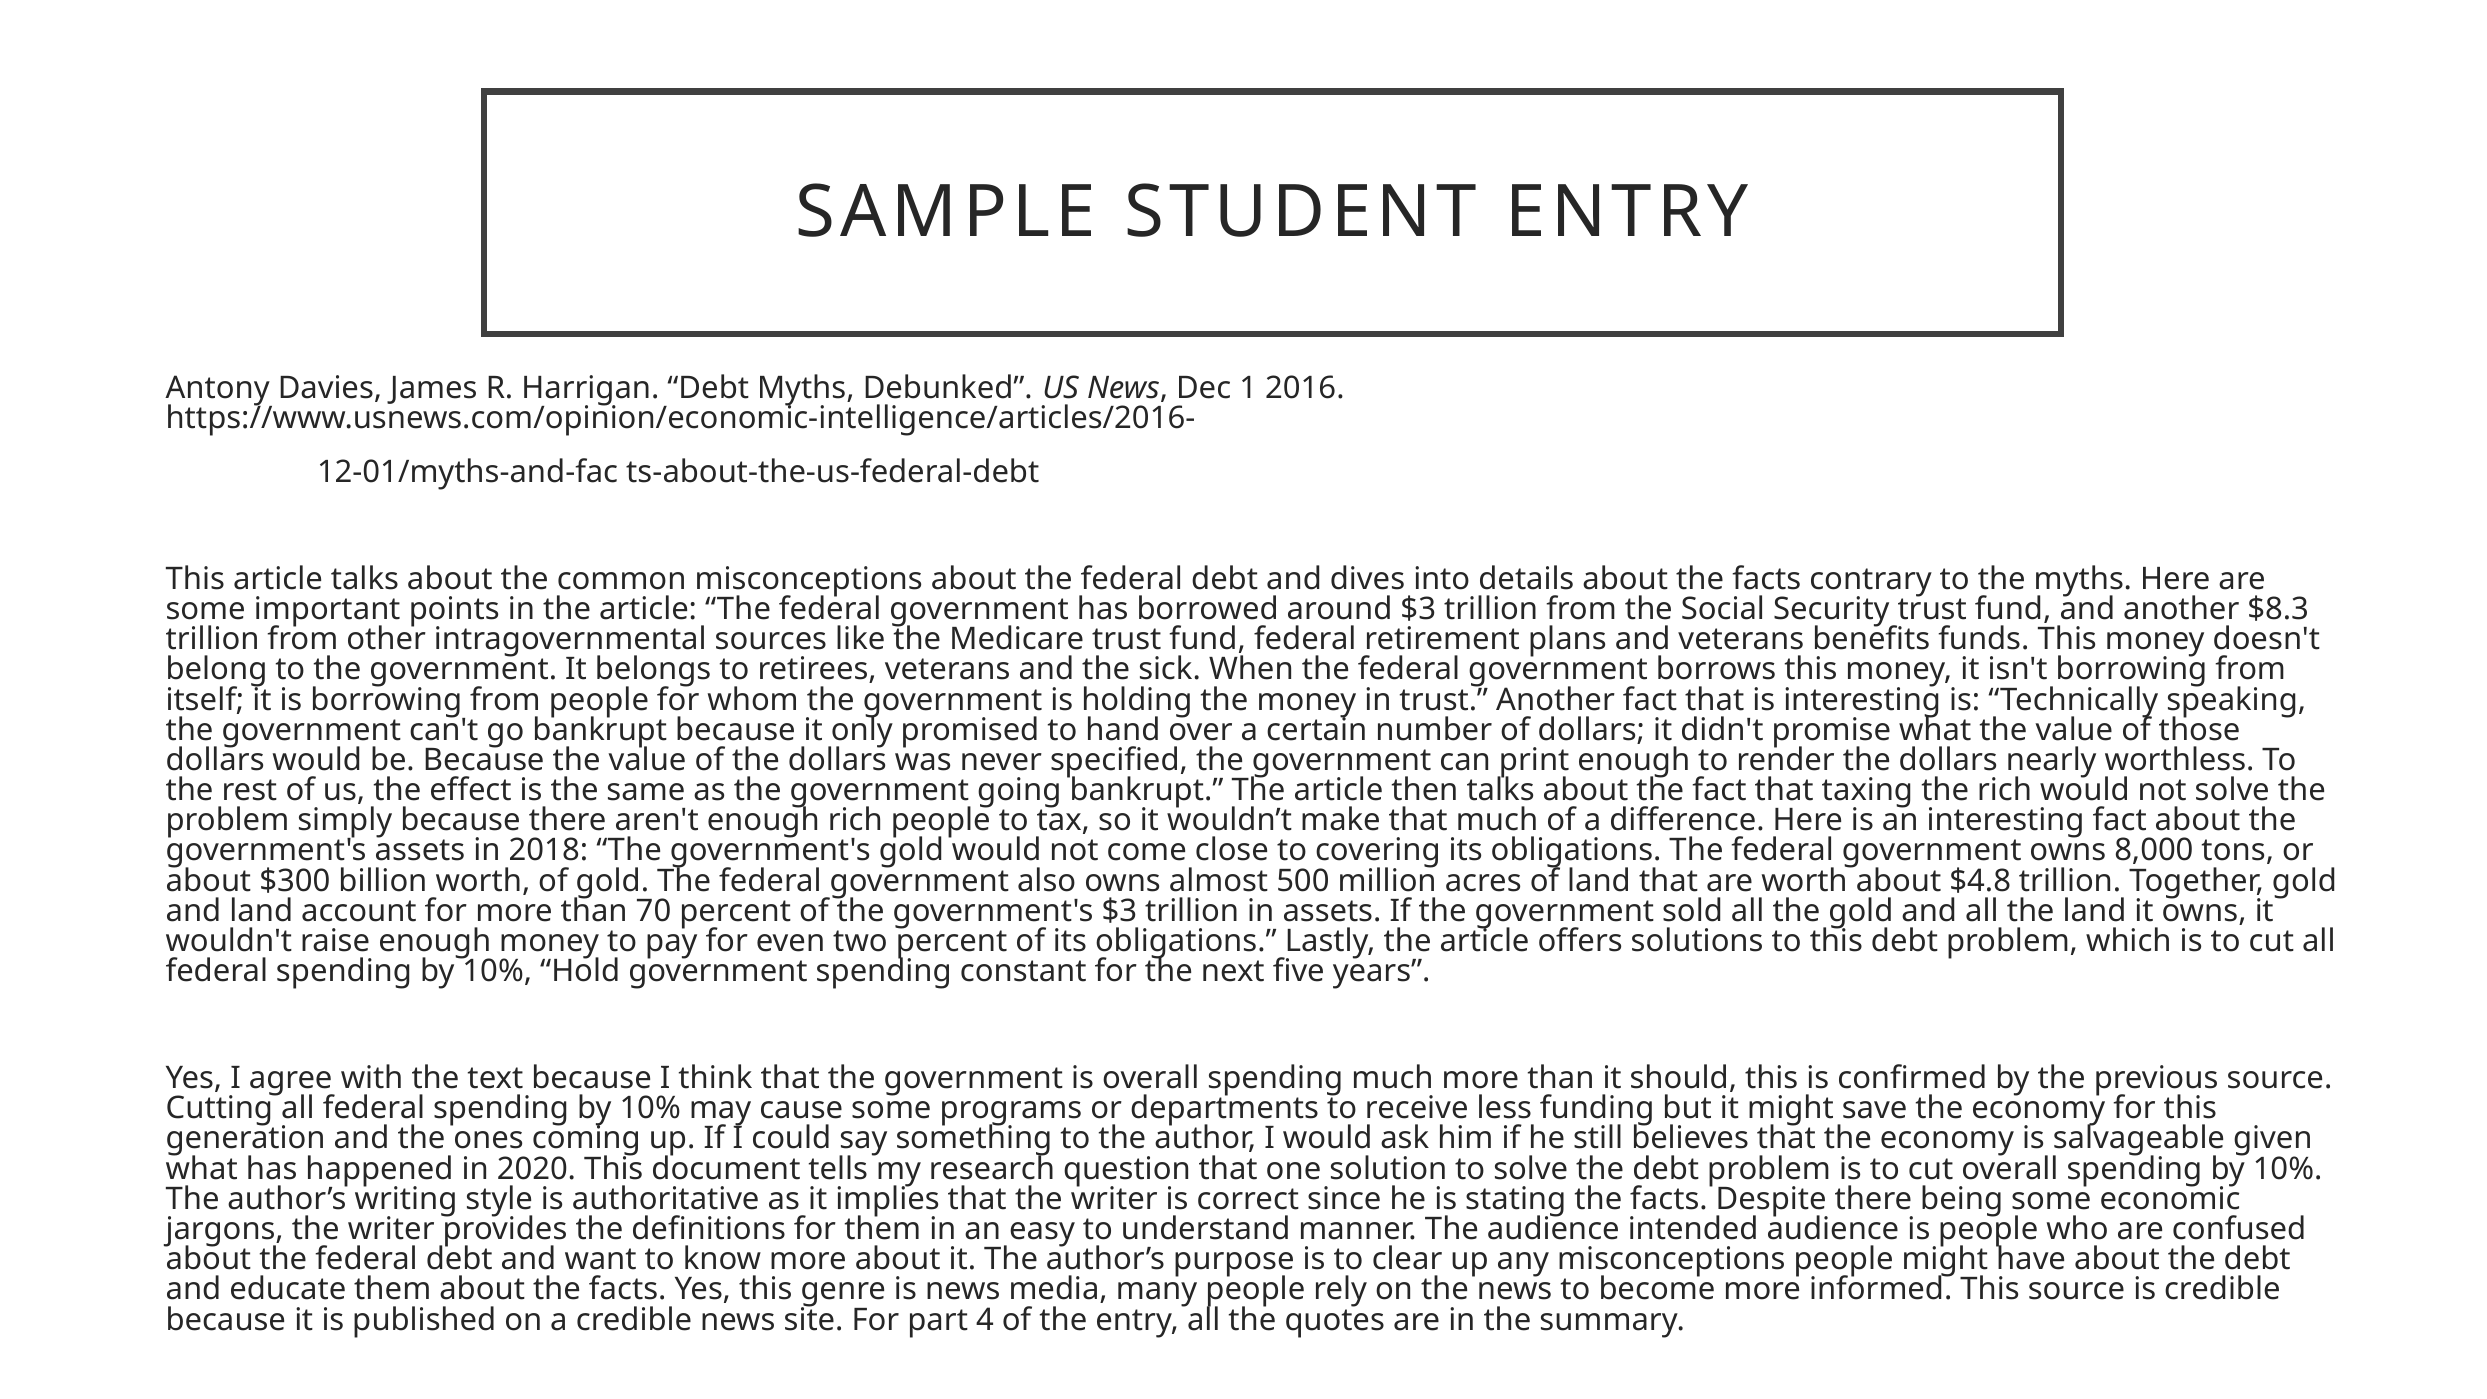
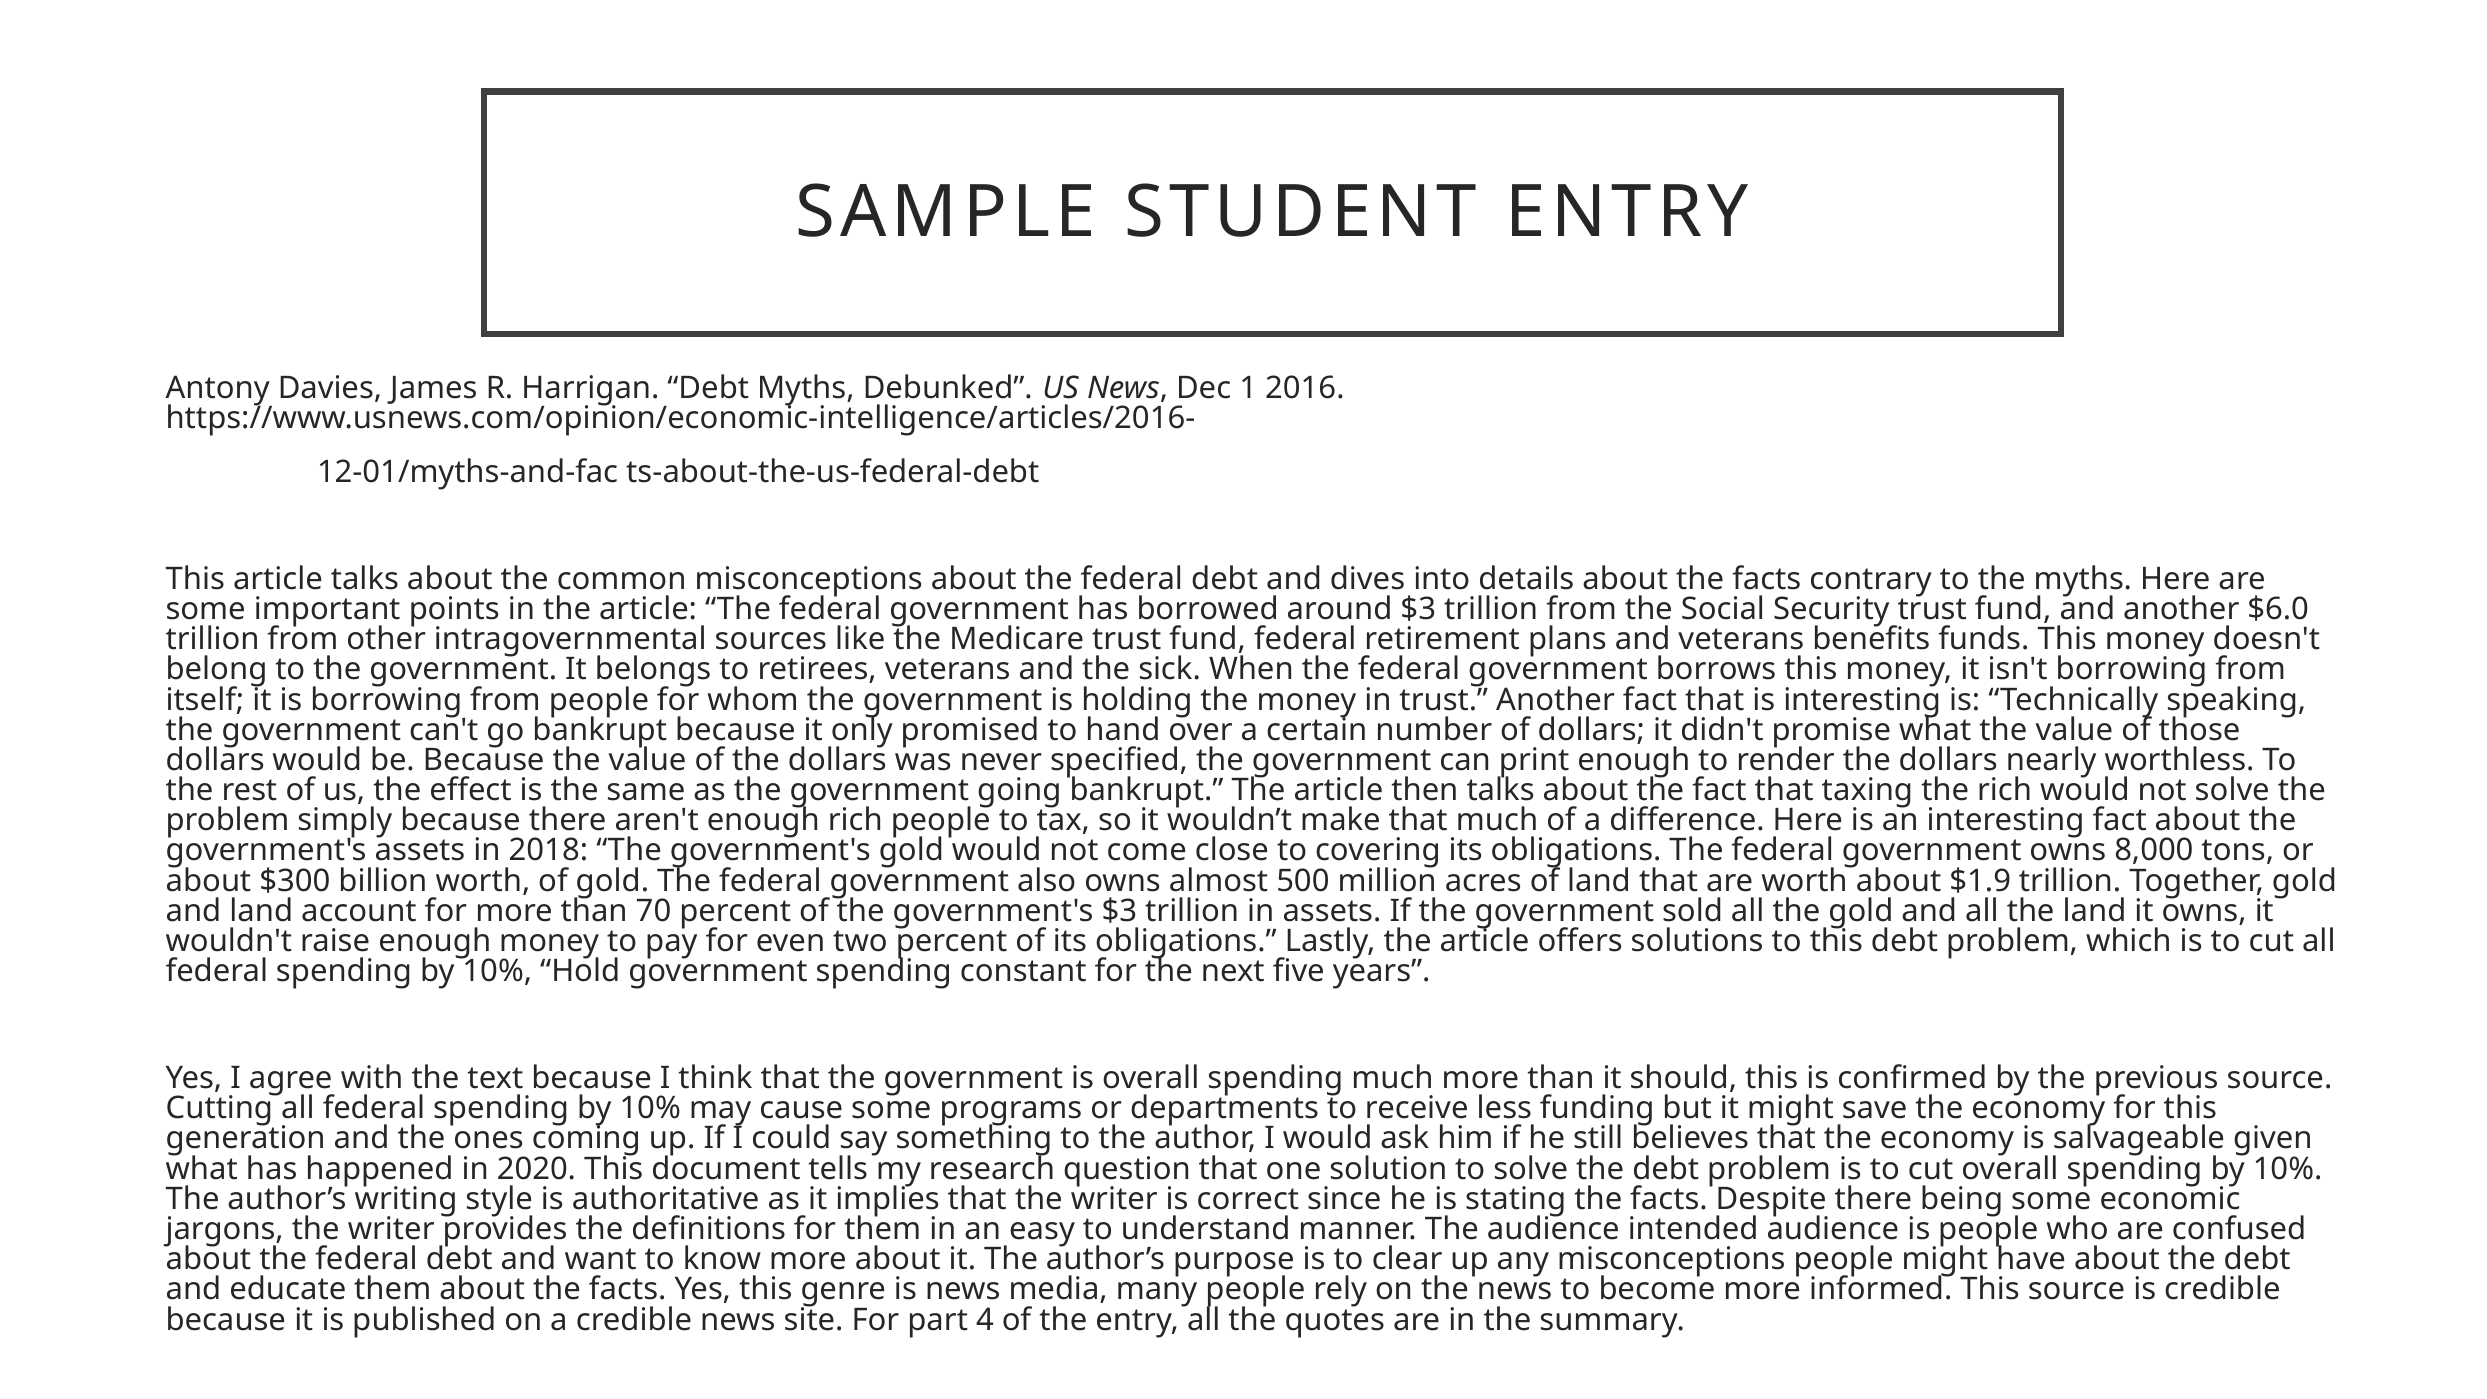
$8.3: $8.3 -> $6.0
$4.8: $4.8 -> $1.9
